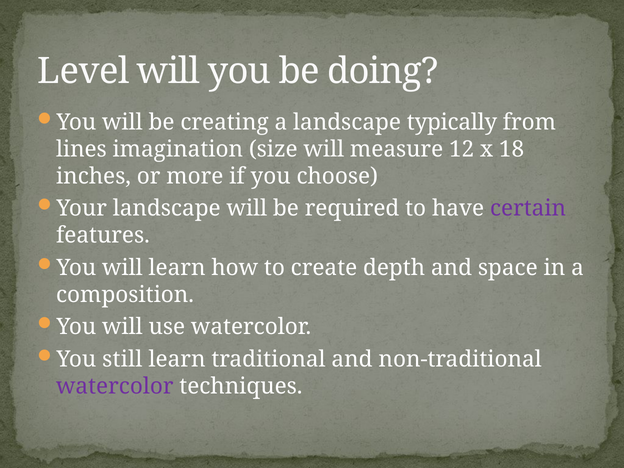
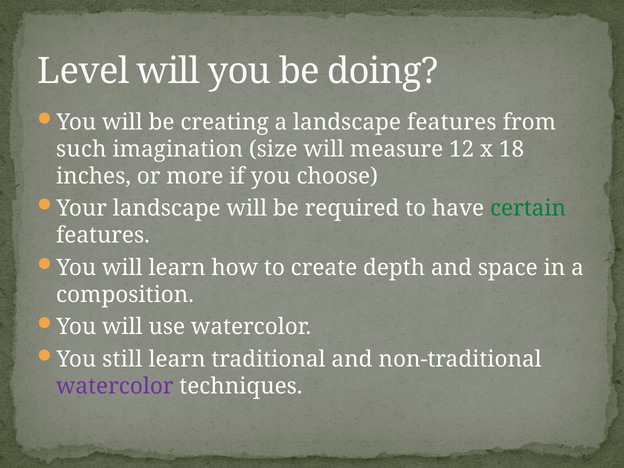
landscape typically: typically -> features
lines: lines -> such
certain colour: purple -> green
